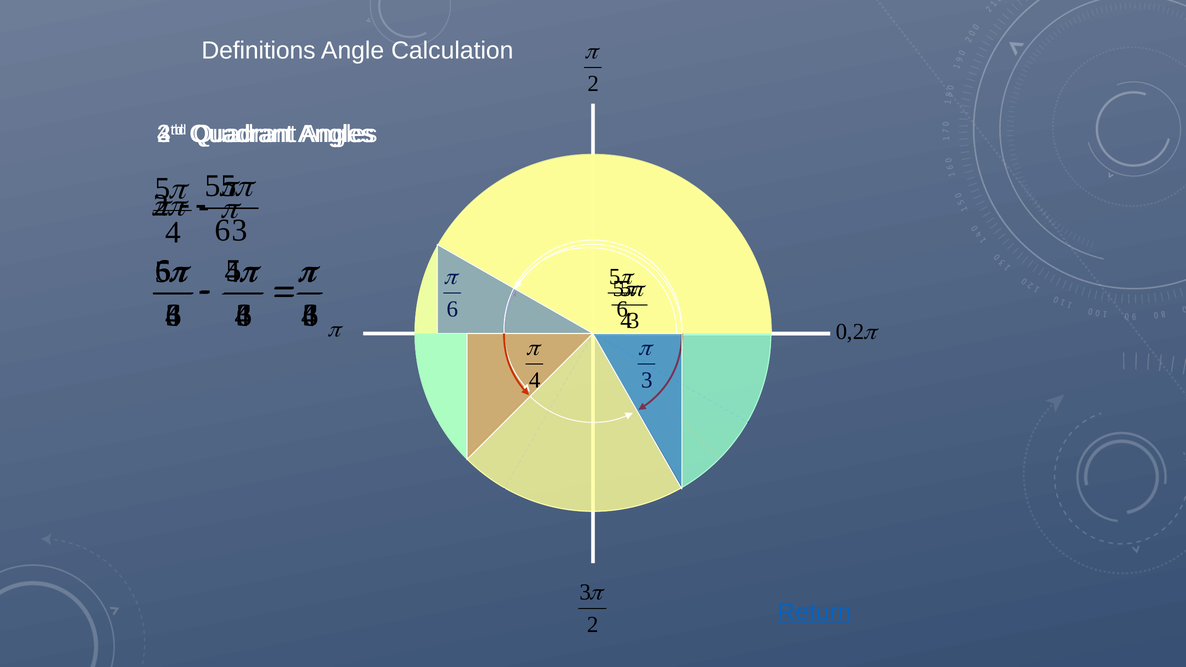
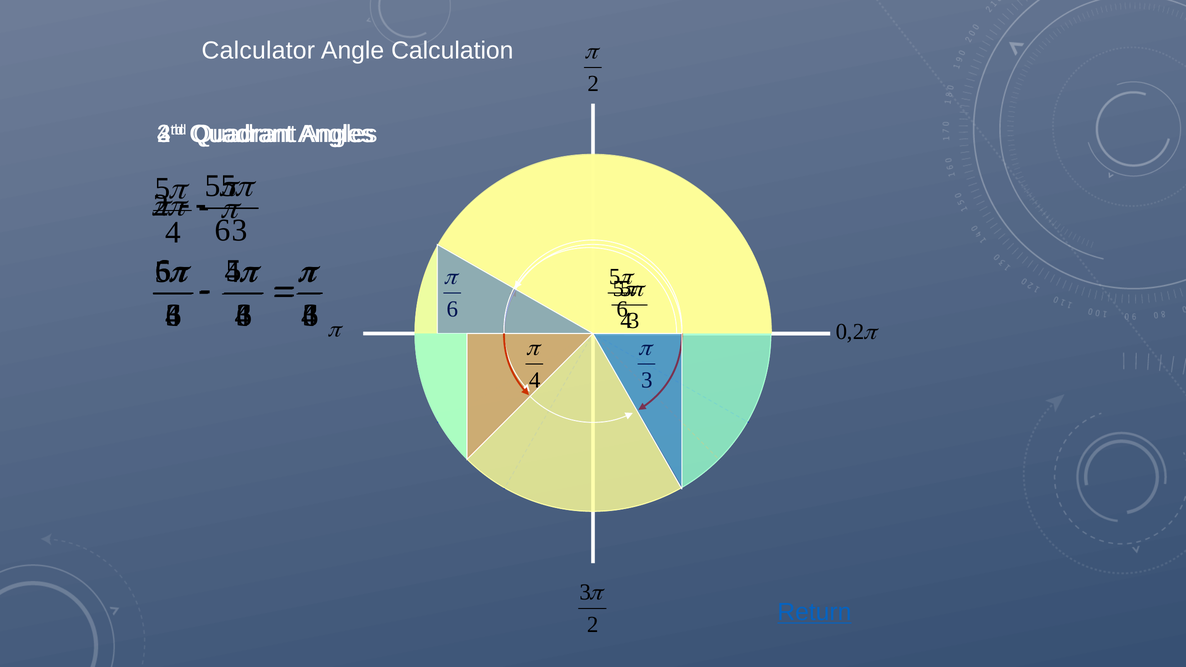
Definitions: Definitions -> Calculator
